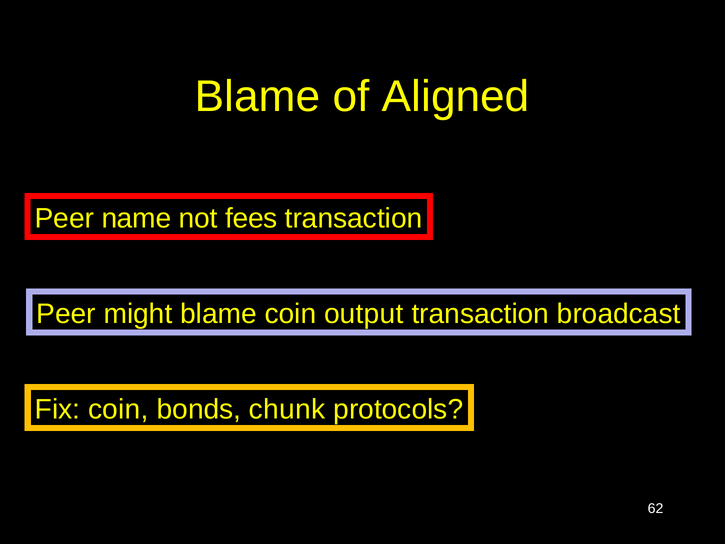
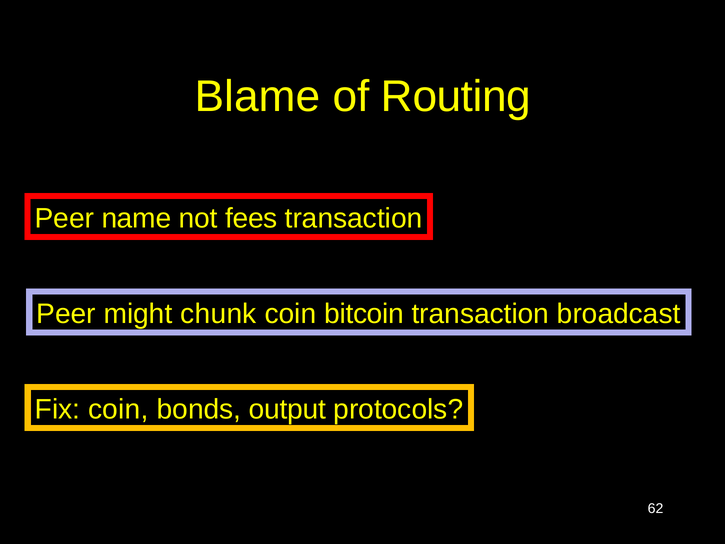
Aligned: Aligned -> Routing
might blame: blame -> chunk
output: output -> bitcoin
chunk: chunk -> output
